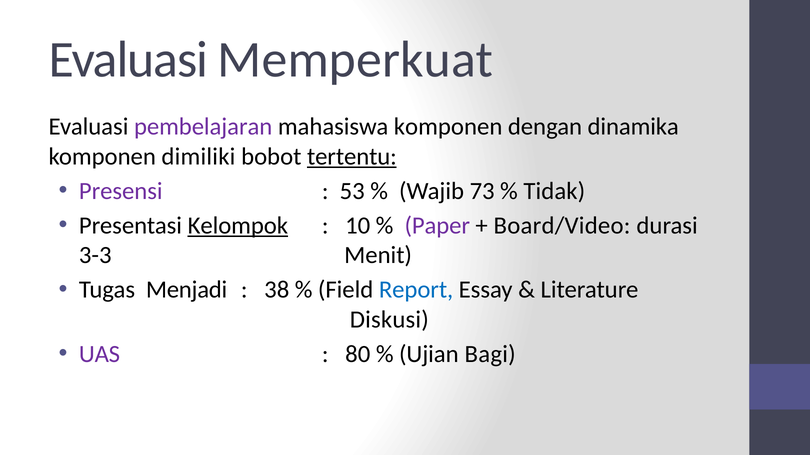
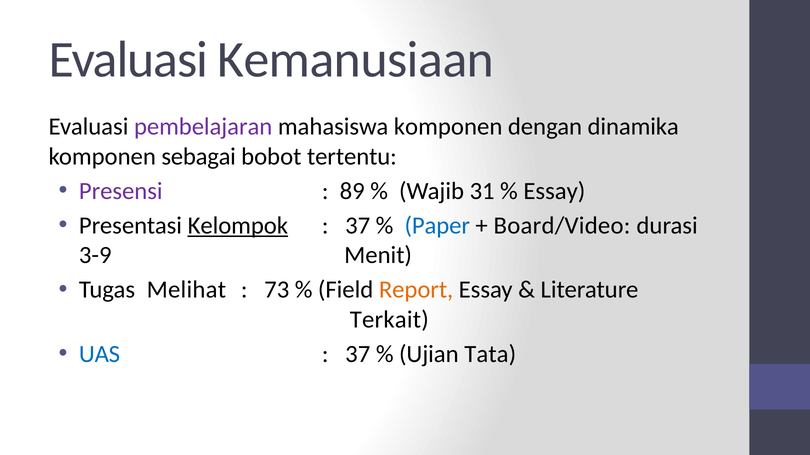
Memperkuat: Memperkuat -> Kemanusiaan
dimiliki: dimiliki -> sebagai
tertentu underline: present -> none
53: 53 -> 89
73: 73 -> 31
Tidak at (554, 191): Tidak -> Essay
10 at (358, 226): 10 -> 37
Paper colour: purple -> blue
3-3: 3-3 -> 3-9
Menjadi: Menjadi -> Melihat
38: 38 -> 73
Report colour: blue -> orange
Diskusi: Diskusi -> Terkait
UAS colour: purple -> blue
80 at (358, 355): 80 -> 37
Bagi: Bagi -> Tata
